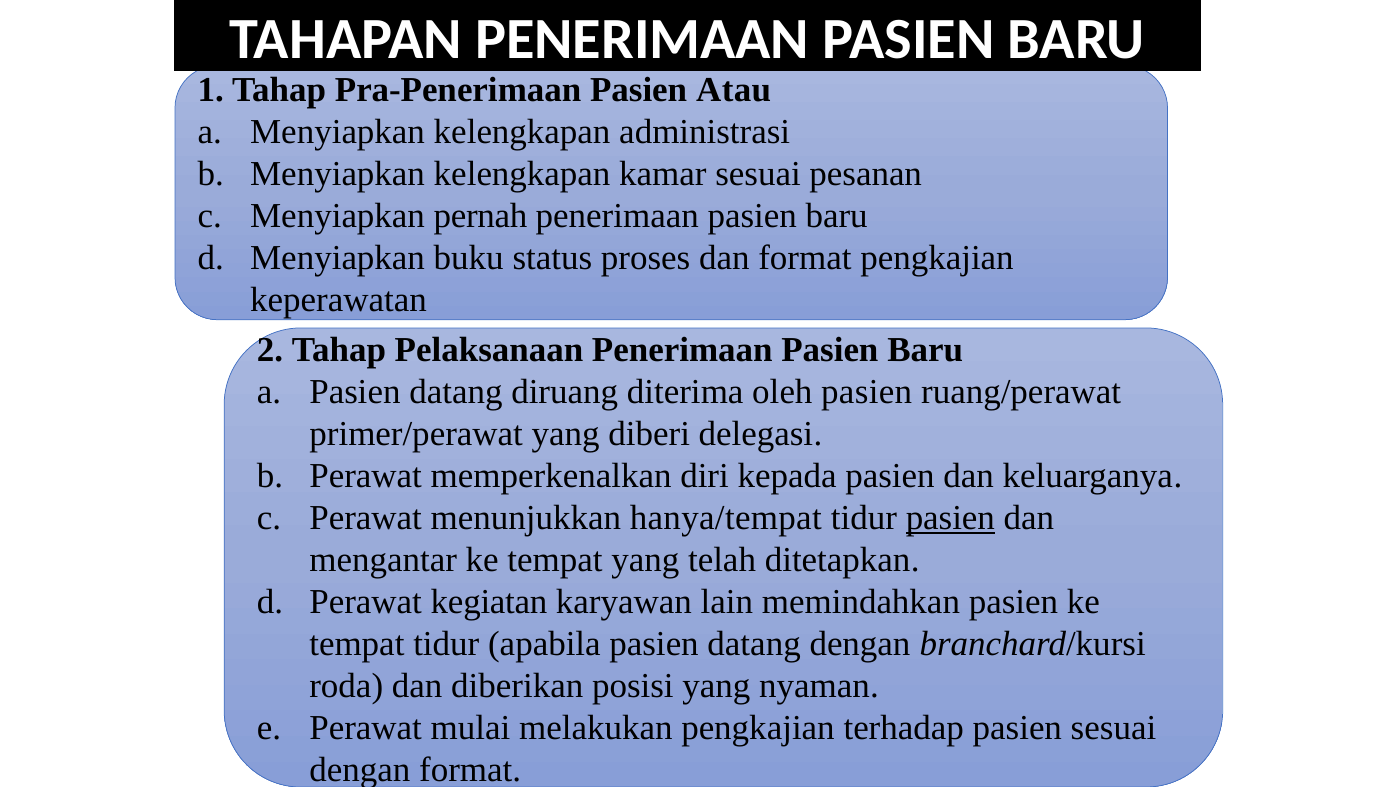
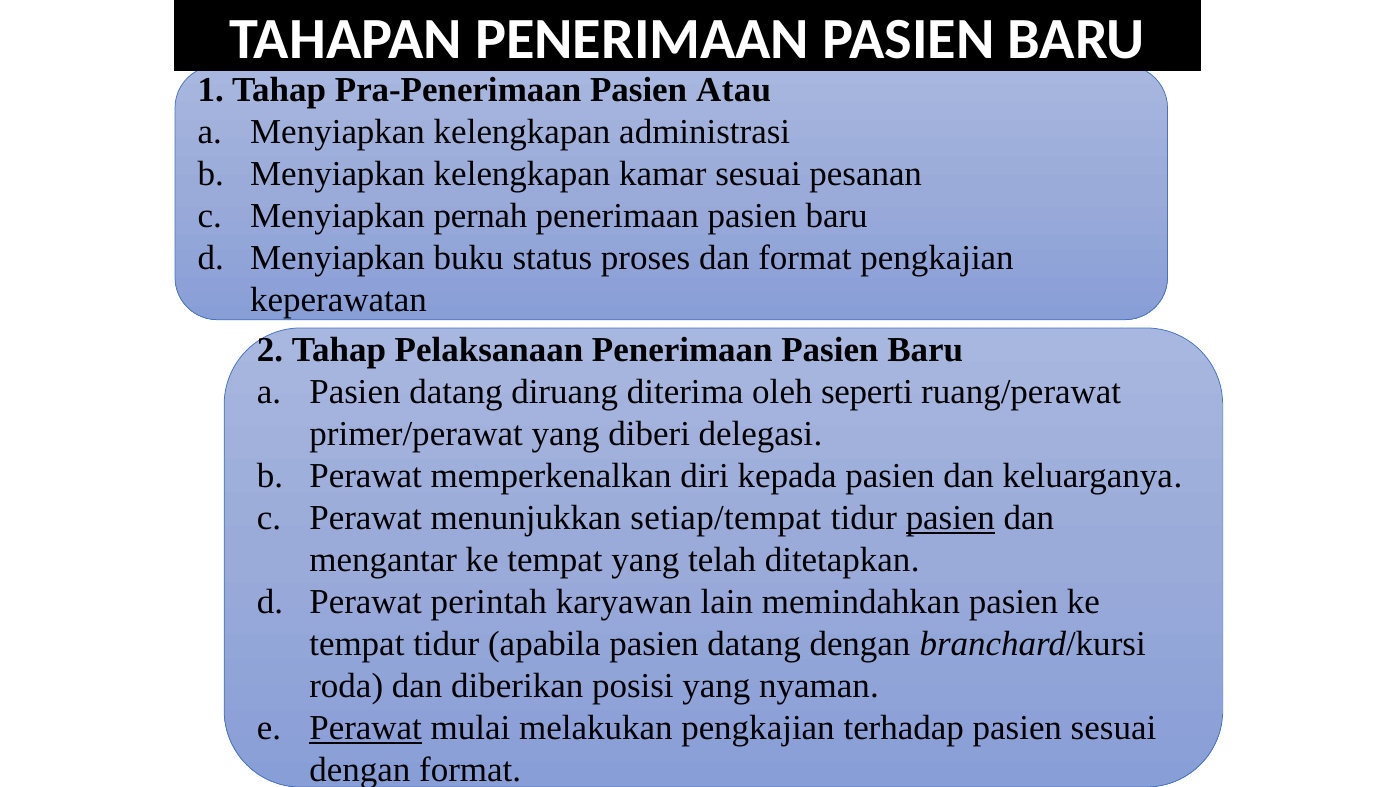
oleh pasien: pasien -> seperti
hanya/tempat: hanya/tempat -> setiap/tempat
kegiatan: kegiatan -> perintah
Perawat at (366, 728) underline: none -> present
